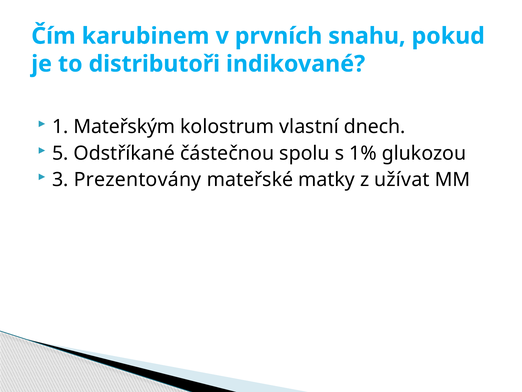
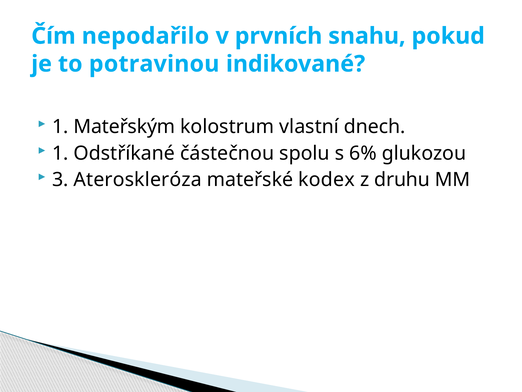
karubinem: karubinem -> nepodařilo
distributoři: distributoři -> potravinou
5 at (60, 153): 5 -> 1
1%: 1% -> 6%
Prezentovány: Prezentovány -> Ateroskleróza
matky: matky -> kodex
užívat: užívat -> druhu
